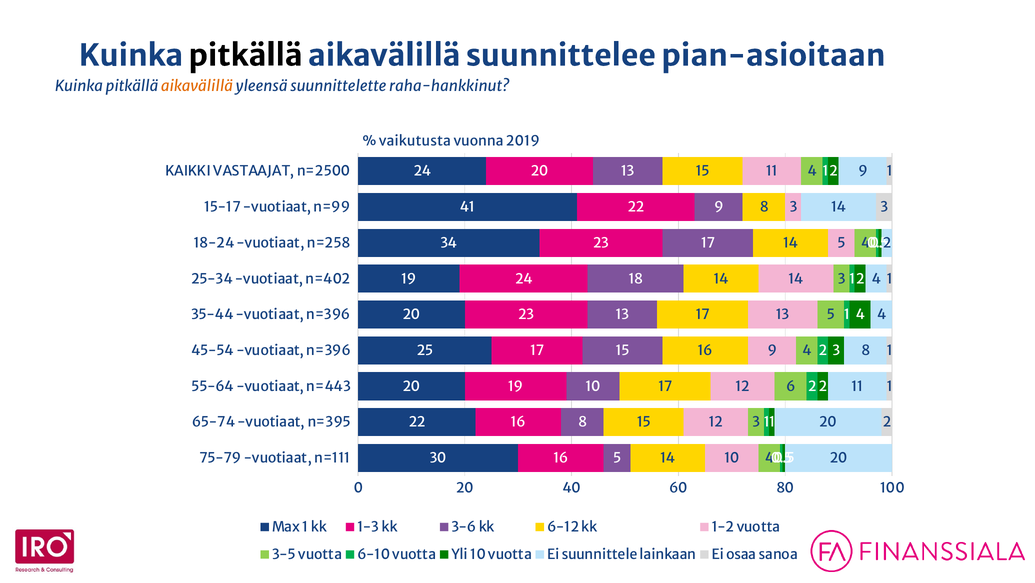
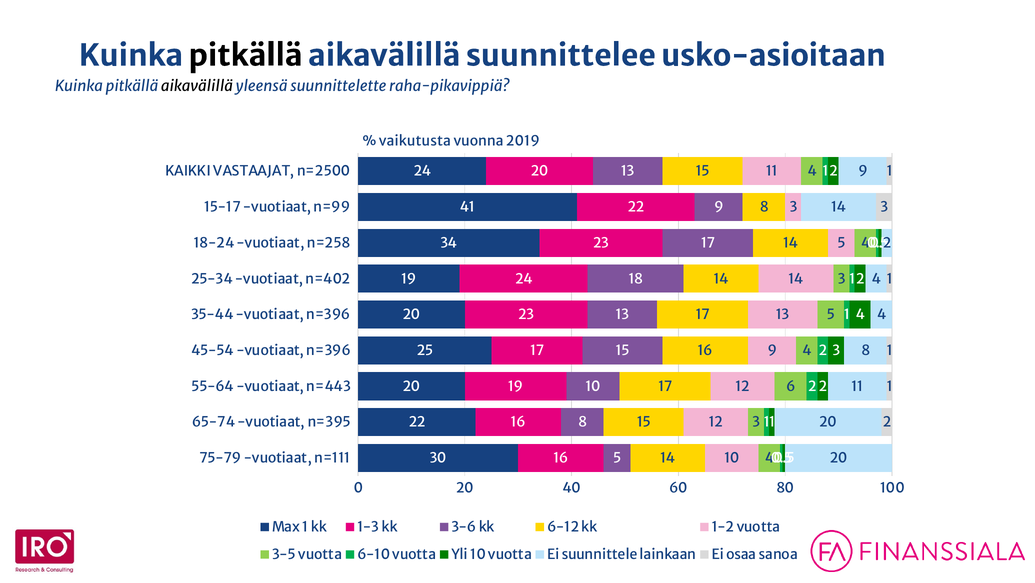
pian-asioitaan: pian-asioitaan -> usko-asioitaan
aikavälillä at (197, 86) colour: orange -> black
raha-hankkinut: raha-hankkinut -> raha-pikavippiä
